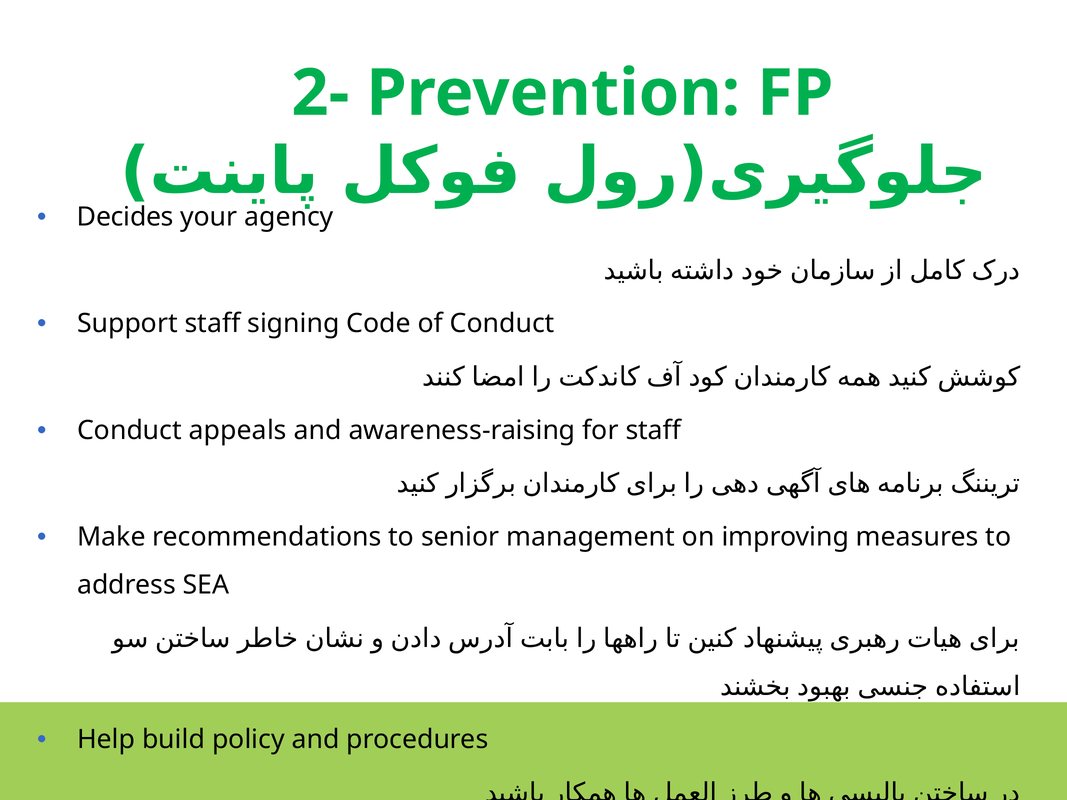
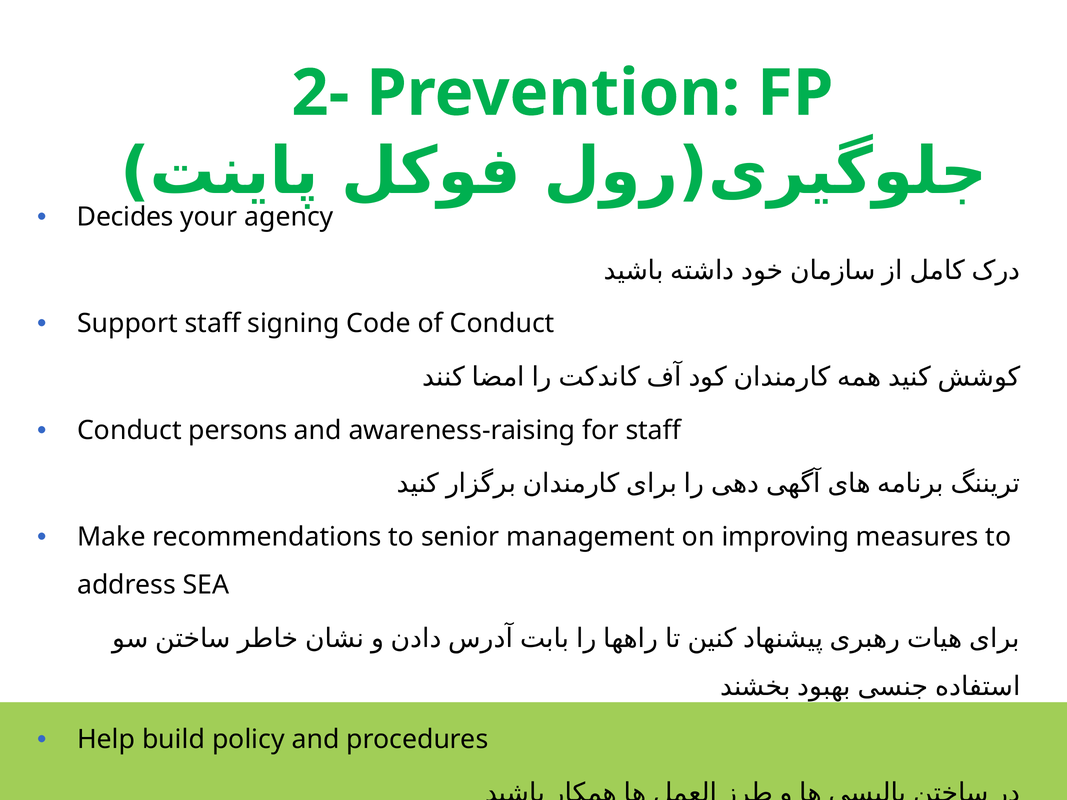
appeals: appeals -> persons
